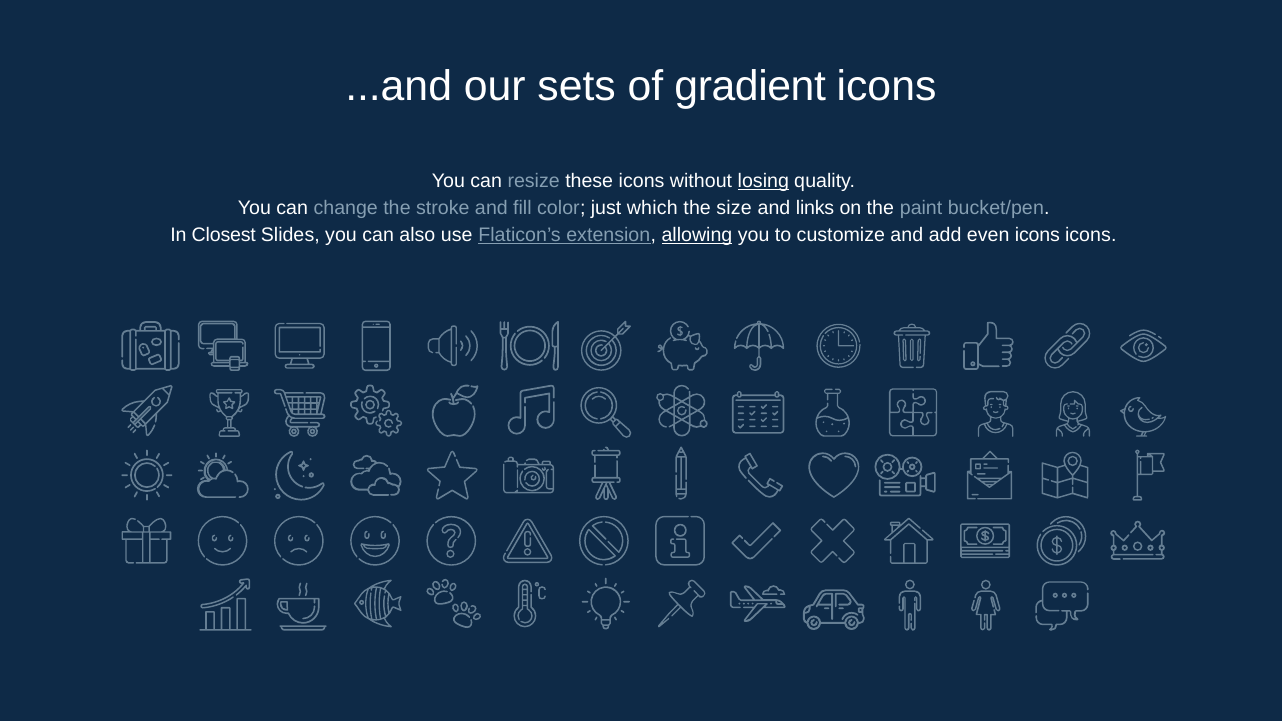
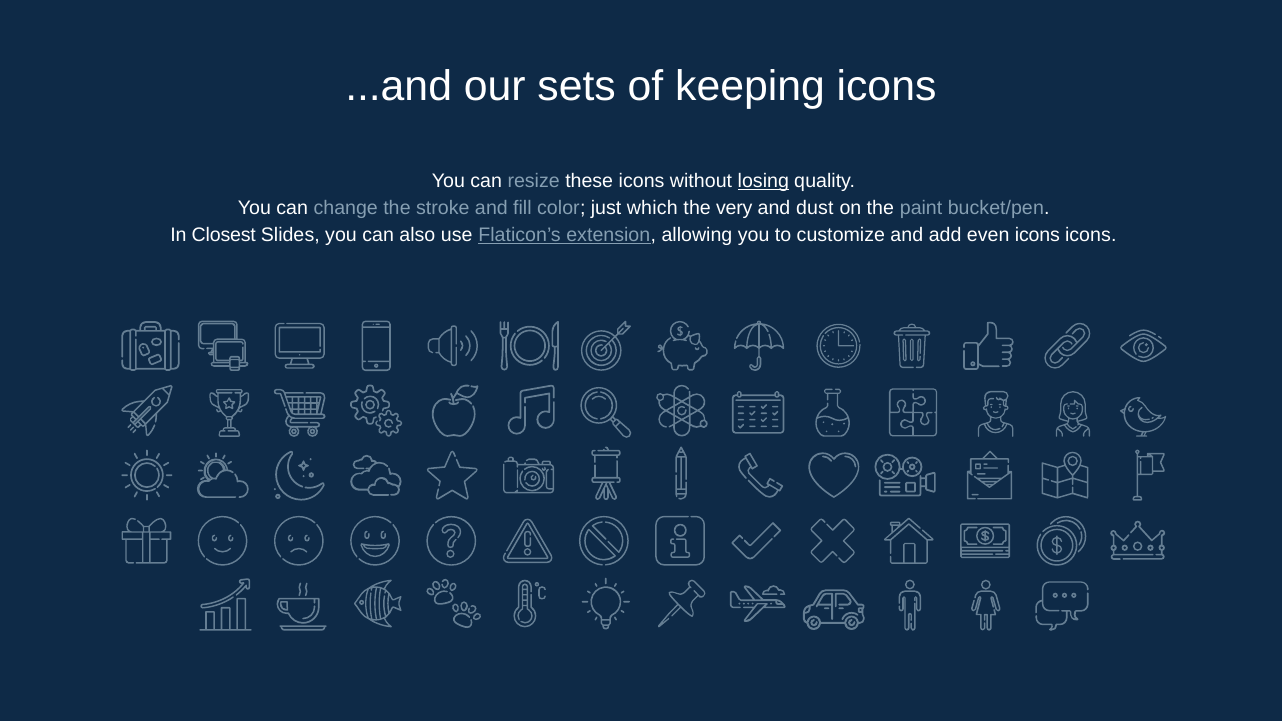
gradient: gradient -> keeping
size: size -> very
links: links -> dust
allowing underline: present -> none
